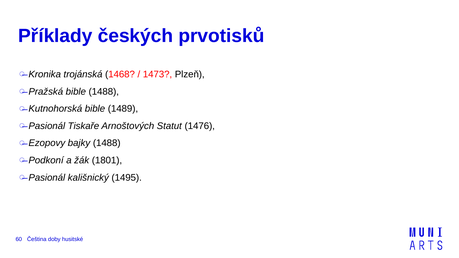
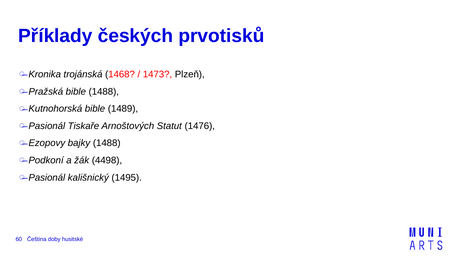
1801: 1801 -> 4498
